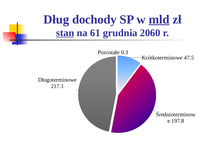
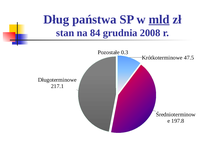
dochody: dochody -> państwa
stan underline: present -> none
61: 61 -> 84
2060: 2060 -> 2008
